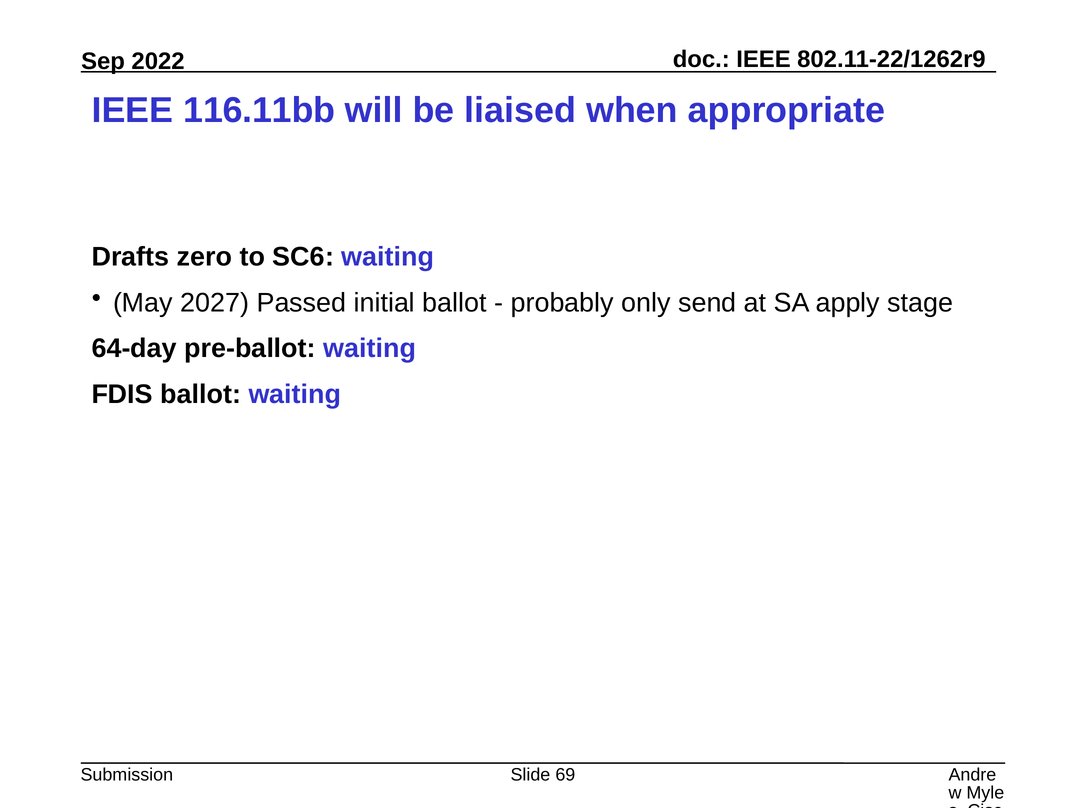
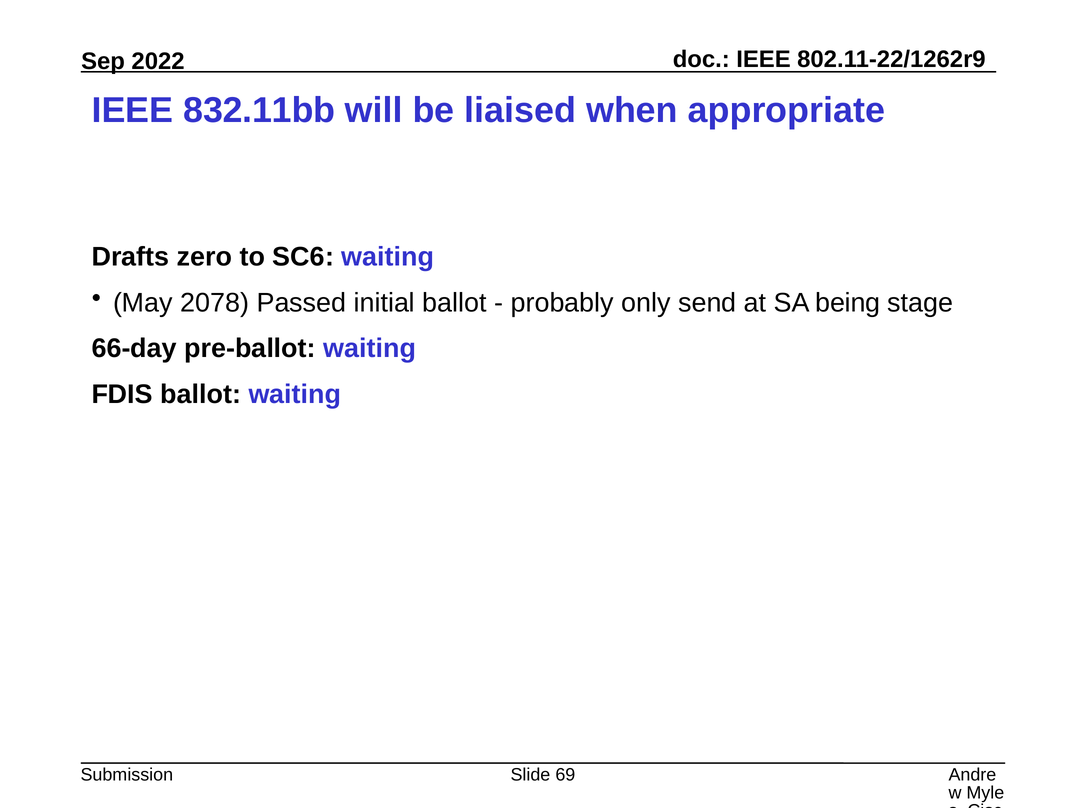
116.11bb: 116.11bb -> 832.11bb
2027: 2027 -> 2078
apply: apply -> being
64-day: 64-day -> 66-day
